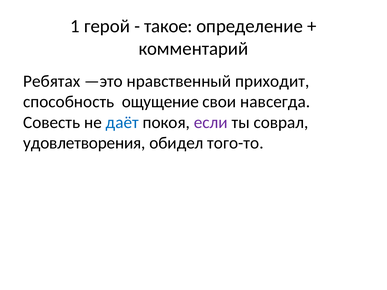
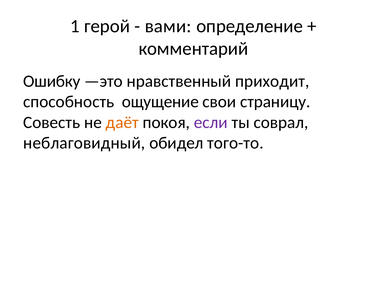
такое: такое -> вами
Ребятах: Ребятах -> Ошибку
навсегда: навсегда -> страницу
даёт colour: blue -> orange
удовлетворения: удовлетворения -> неблаговидный
